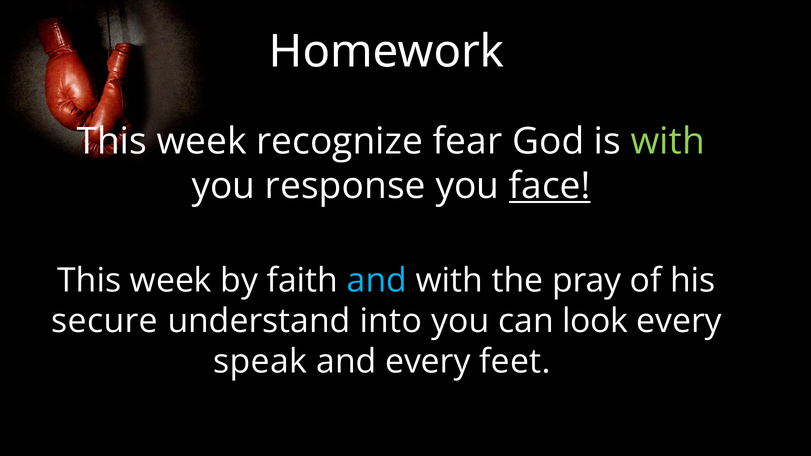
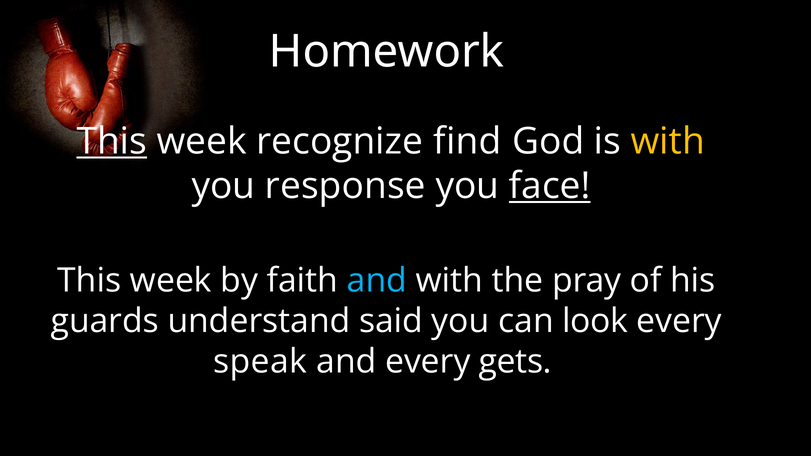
This at (112, 142) underline: none -> present
fear: fear -> find
with at (668, 142) colour: light green -> yellow
secure: secure -> guards
into: into -> said
feet: feet -> gets
